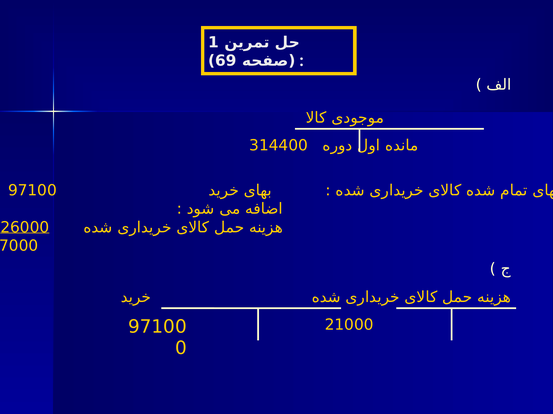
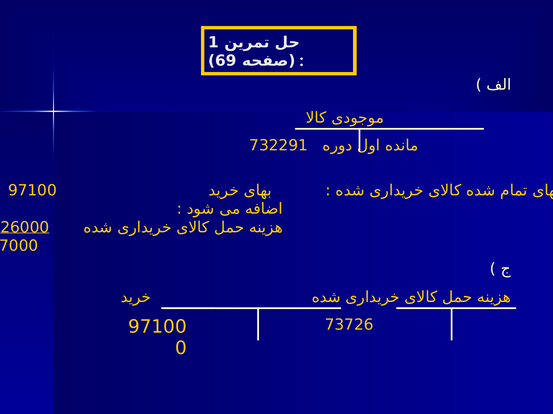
314400: 314400 -> 732291
21000: 21000 -> 73726
